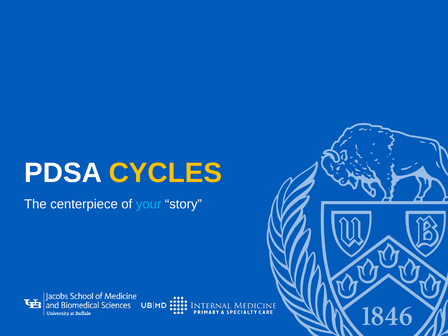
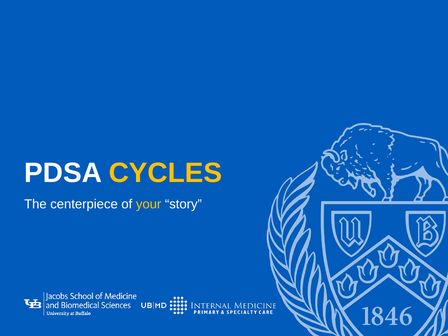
your colour: light blue -> yellow
